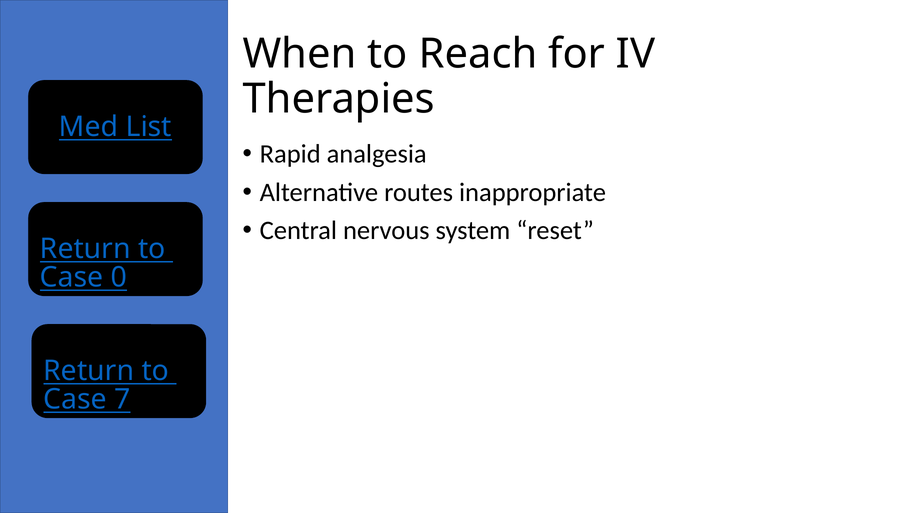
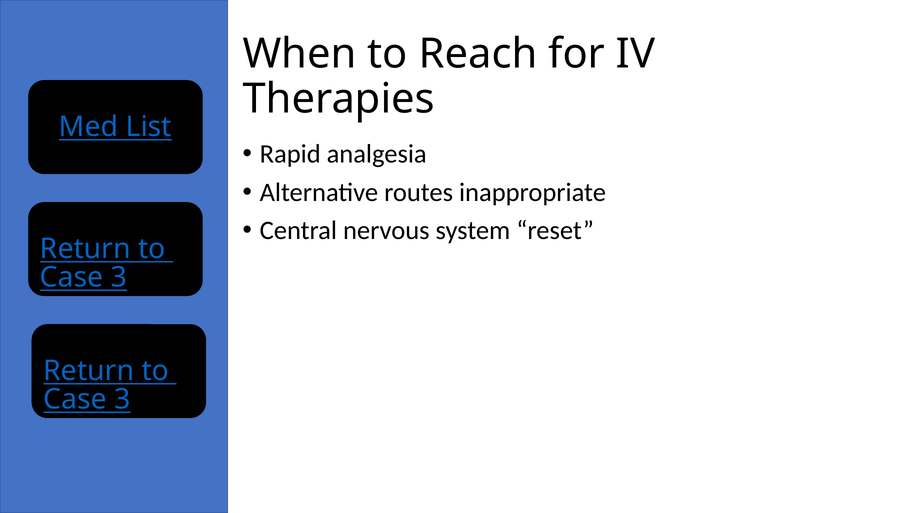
0 at (119, 277): 0 -> 3
7 at (122, 399): 7 -> 3
